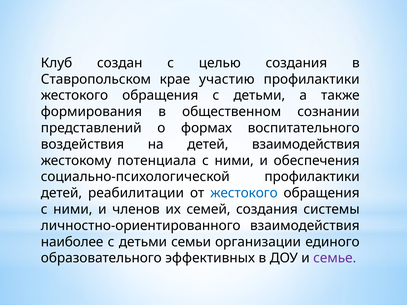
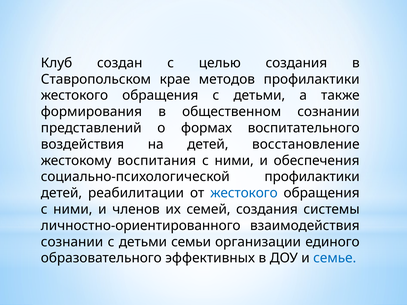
участию: участию -> методов
детей взаимодействия: взаимодействия -> восстановление
потенциала: потенциала -> воспитания
наиболее at (72, 242): наиболее -> сознании
семье colour: purple -> blue
